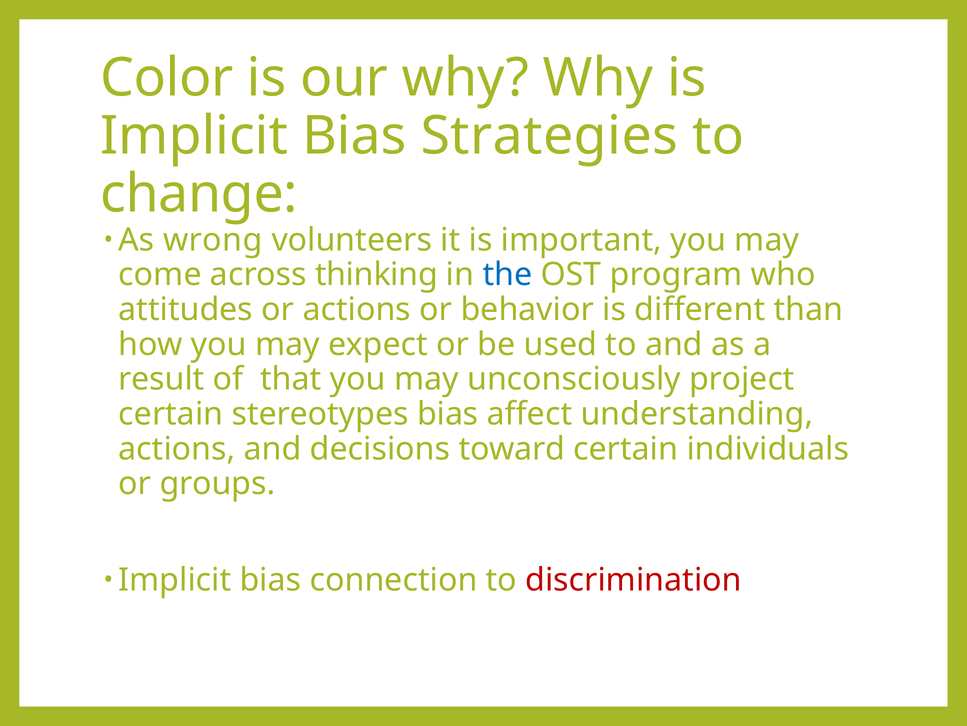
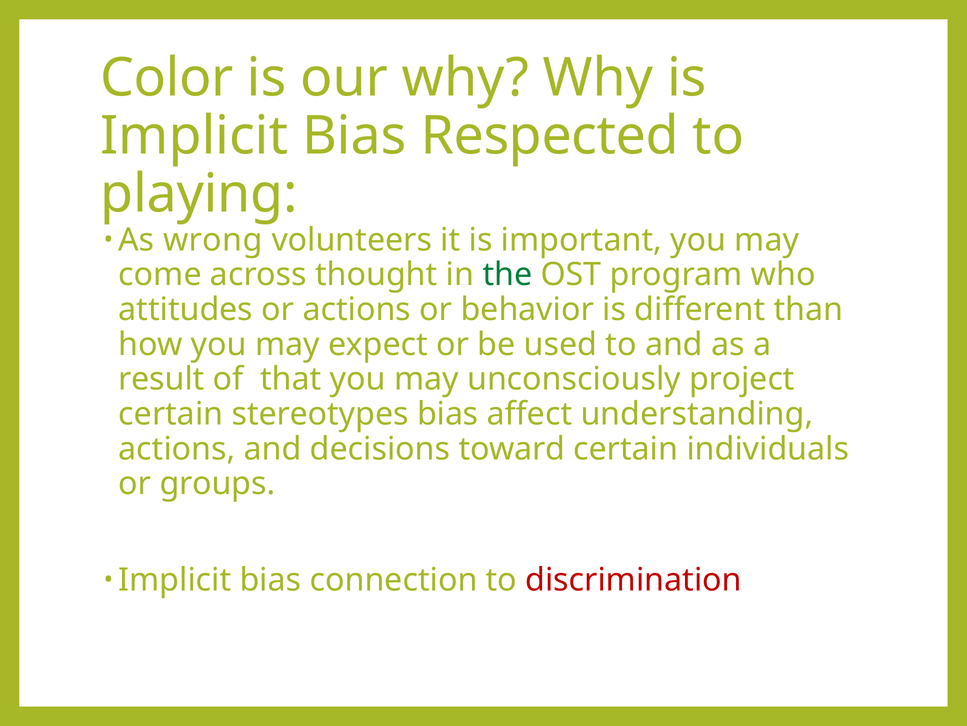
Strategies: Strategies -> Respected
change: change -> playing
thinking: thinking -> thought
the colour: blue -> green
